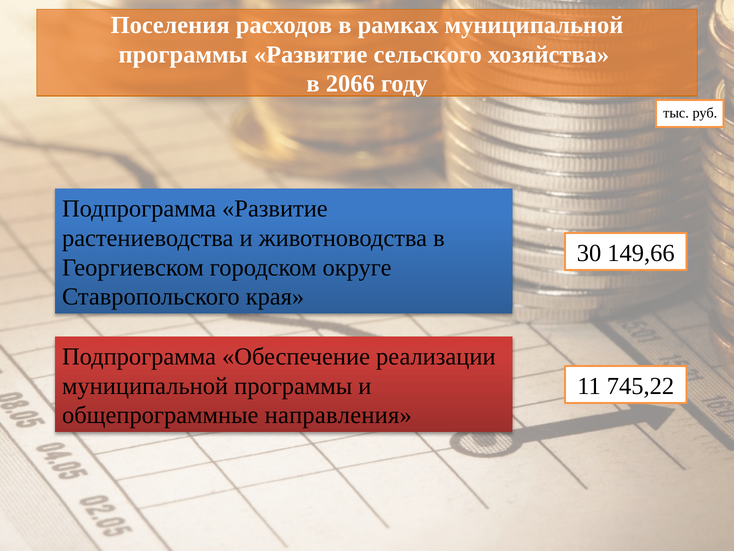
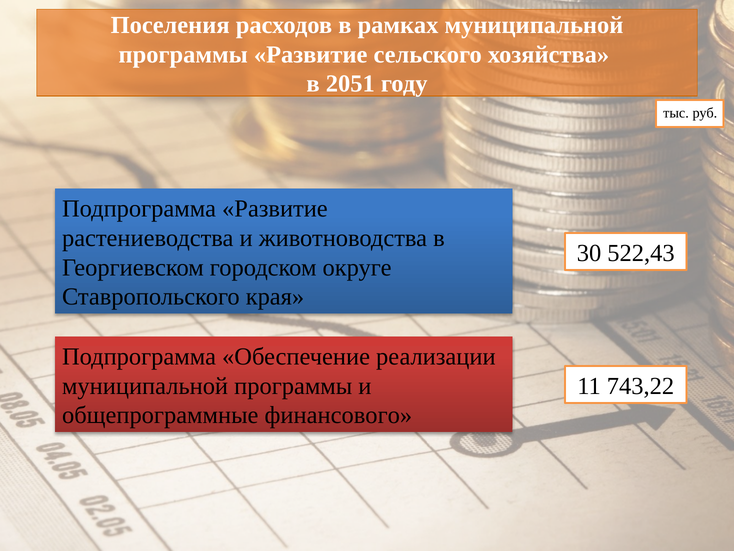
2066: 2066 -> 2051
149,66: 149,66 -> 522,43
745,22: 745,22 -> 743,22
направления: направления -> финансового
